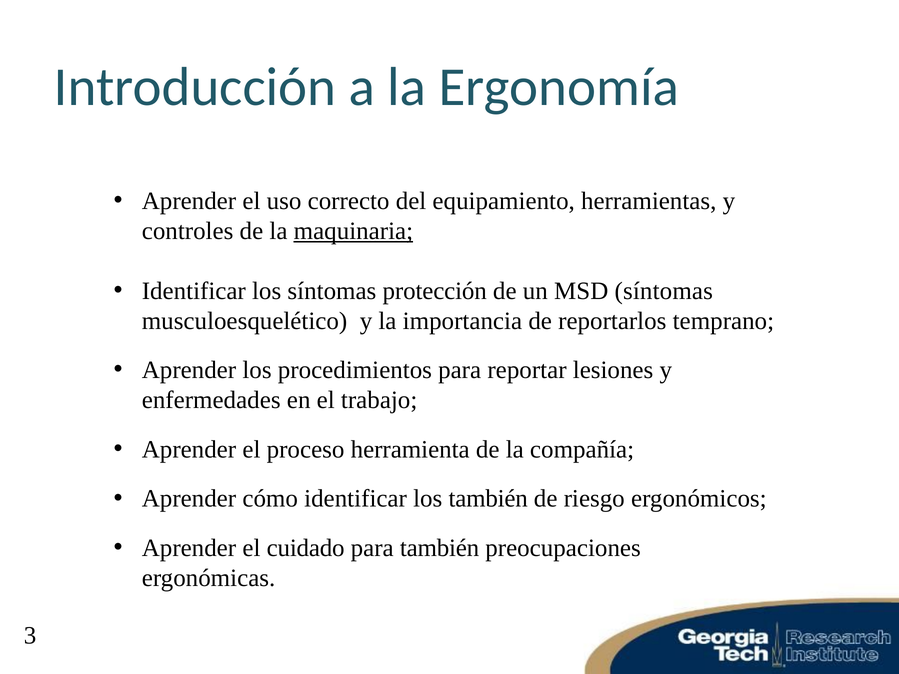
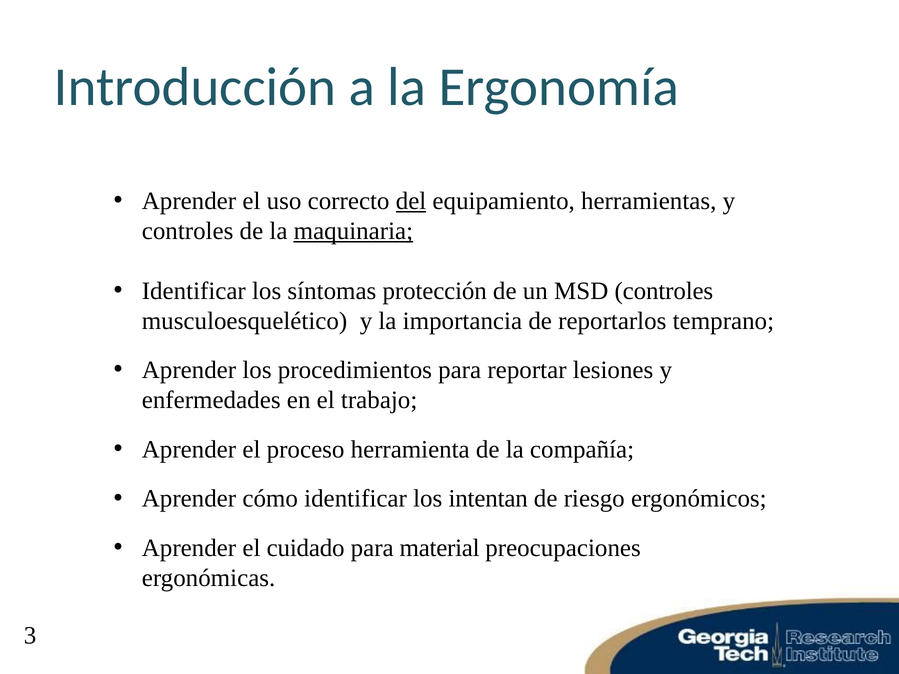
del underline: none -> present
MSD síntomas: síntomas -> controles
los también: también -> intentan
para también: también -> material
